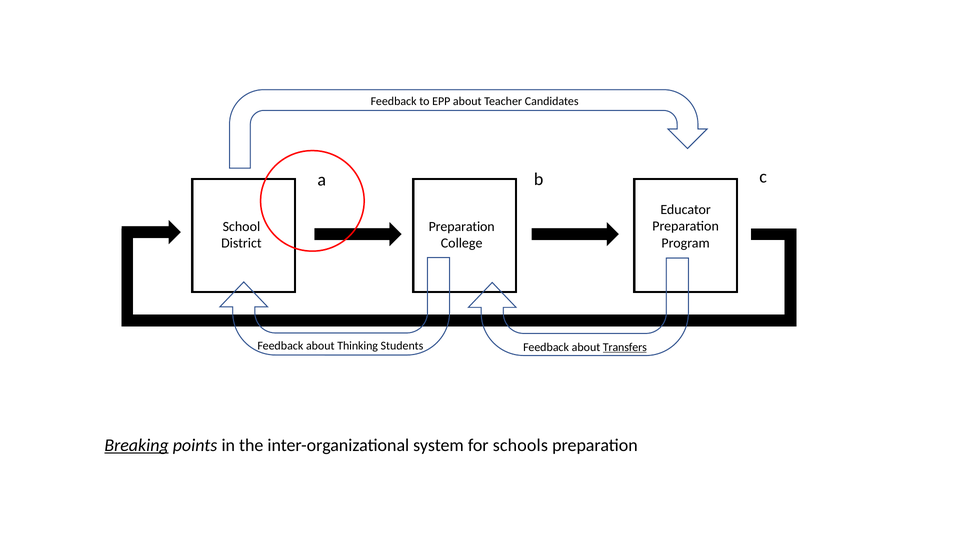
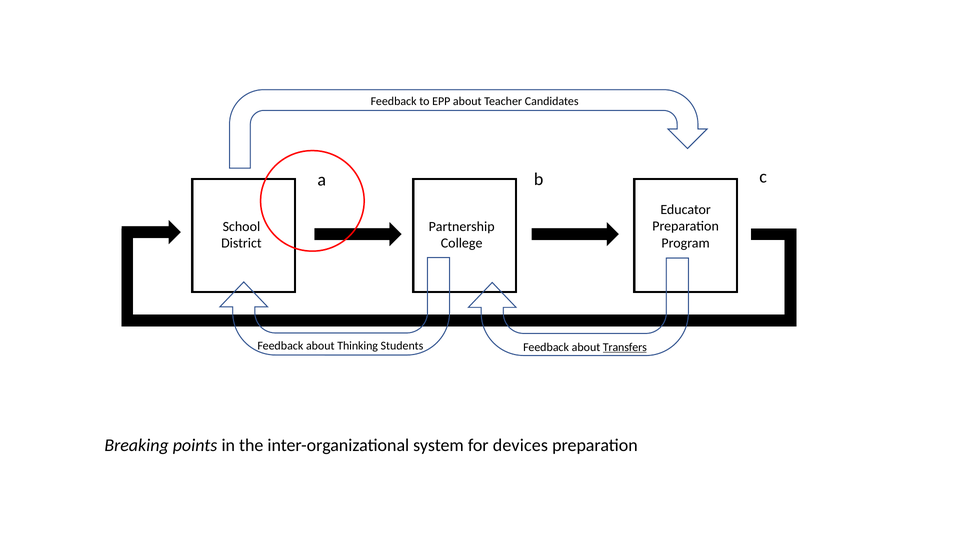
Preparation at (462, 227): Preparation -> Partnership
Breaking underline: present -> none
schools: schools -> devices
